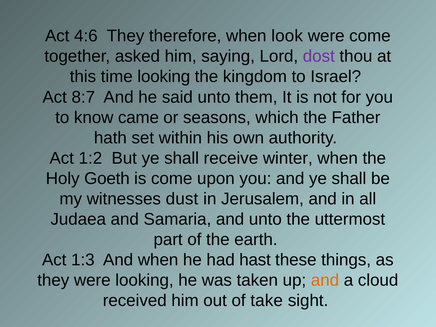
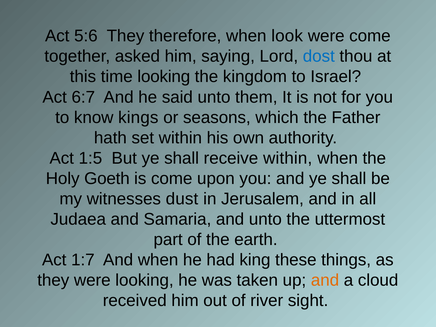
4:6: 4:6 -> 5:6
dost colour: purple -> blue
8:7: 8:7 -> 6:7
came: came -> kings
1:2: 1:2 -> 1:5
receive winter: winter -> within
1:3: 1:3 -> 1:7
hast: hast -> king
take: take -> river
